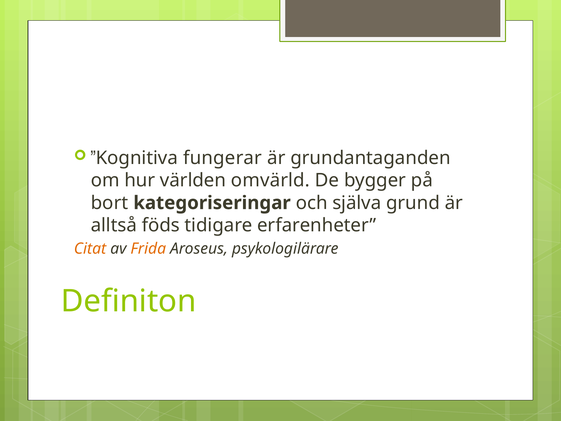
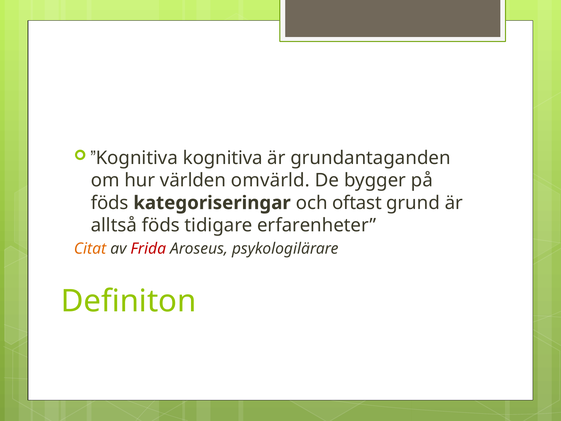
fungerar at (223, 158): fungerar -> kognitiva
bort at (110, 203): bort -> föds
själva: själva -> oftast
Frida colour: orange -> red
